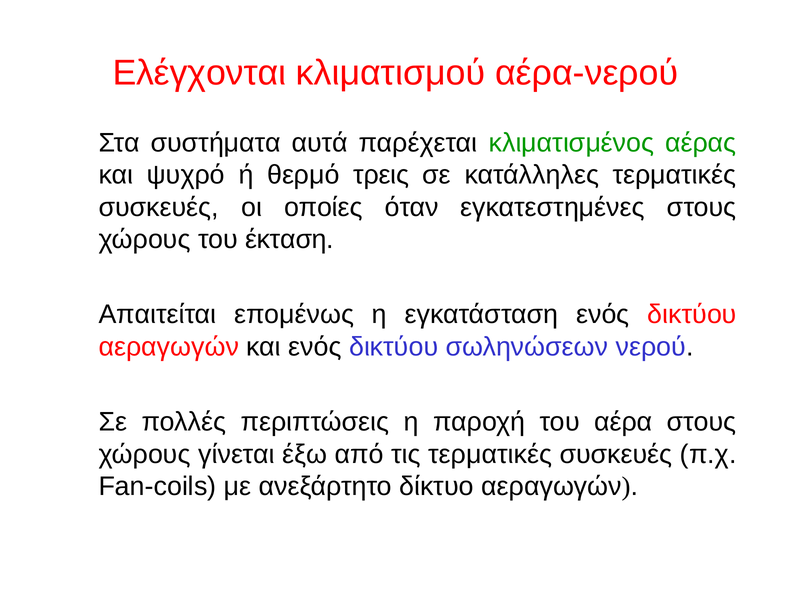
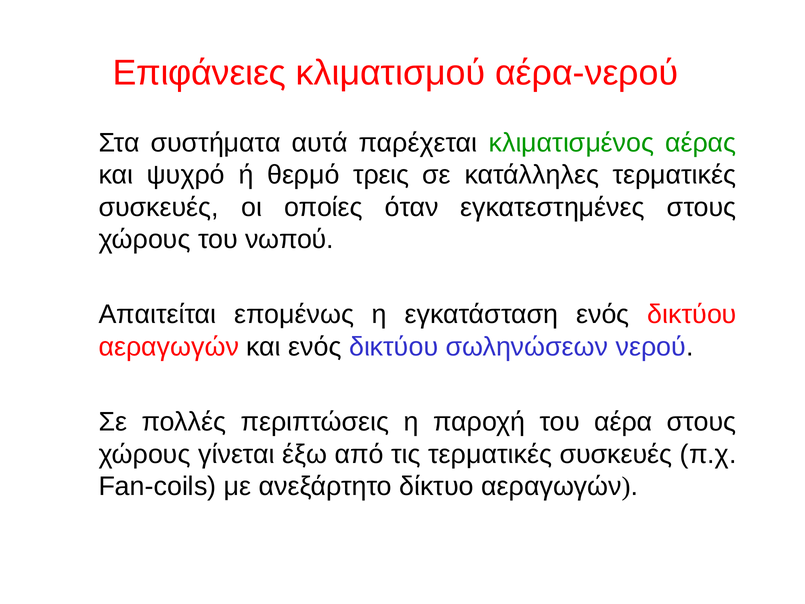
Ελέγχονται: Ελέγχονται -> Επιφάνειες
έκταση: έκταση -> νωπού
